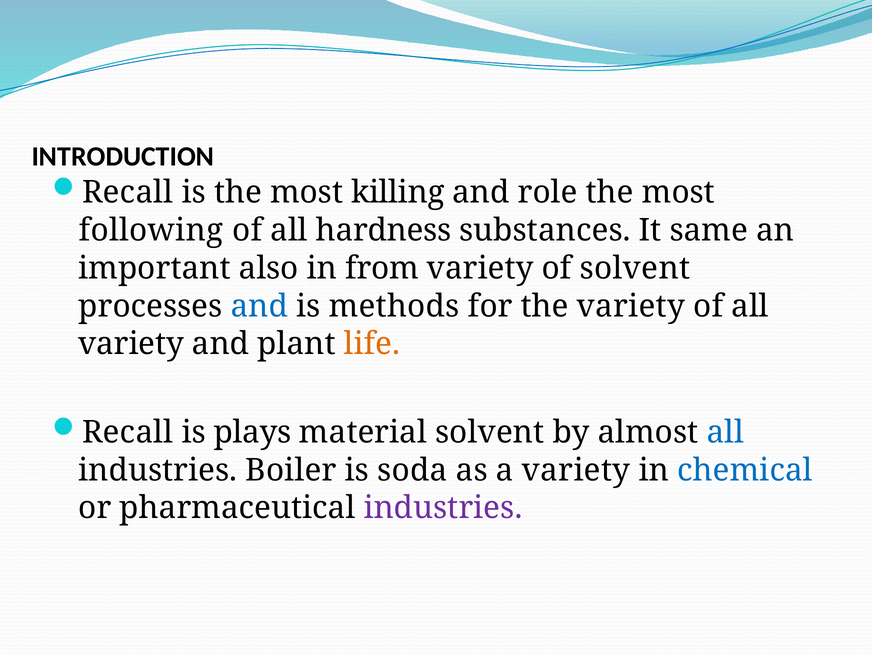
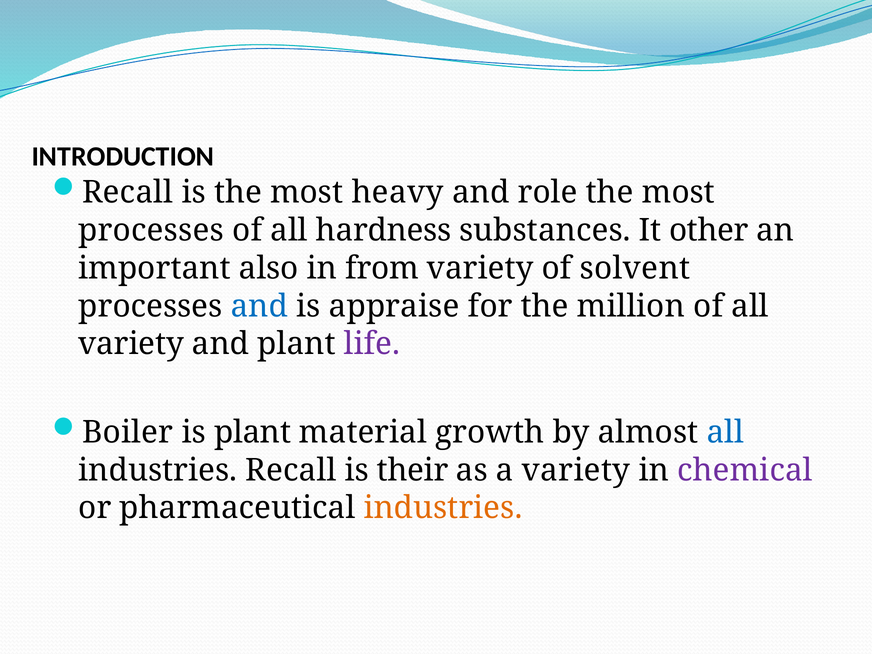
killing: killing -> heavy
following at (151, 230): following -> processes
same: same -> other
methods: methods -> appraise
the variety: variety -> million
life colour: orange -> purple
Recall at (128, 432): Recall -> Boiler
is plays: plays -> plant
material solvent: solvent -> growth
industries Boiler: Boiler -> Recall
soda: soda -> their
chemical colour: blue -> purple
industries at (443, 508) colour: purple -> orange
